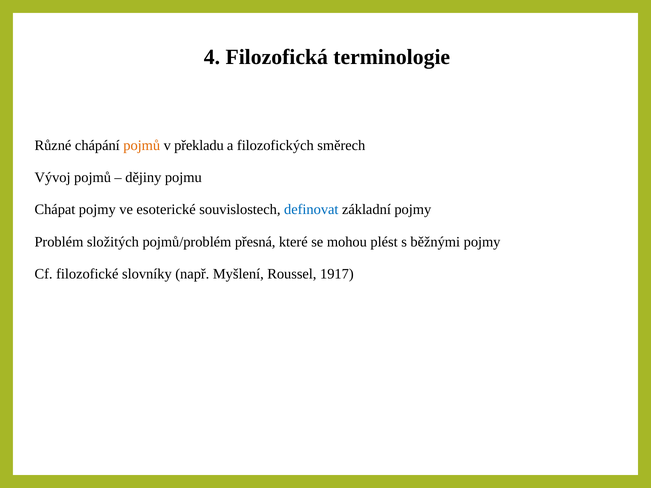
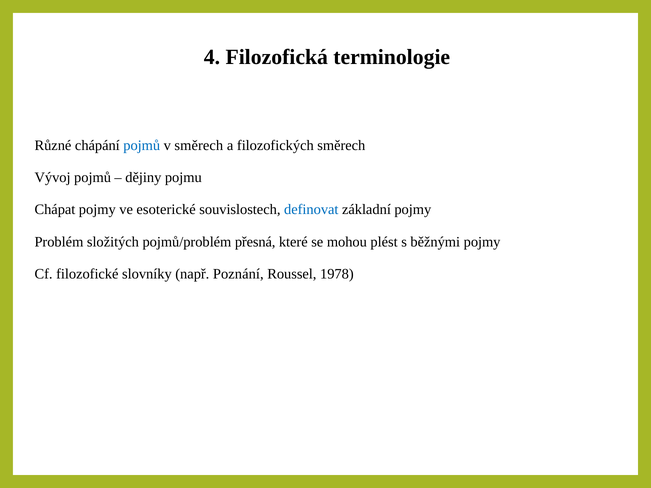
pojmů at (142, 145) colour: orange -> blue
v překladu: překladu -> směrech
Myšlení: Myšlení -> Poznání
1917: 1917 -> 1978
